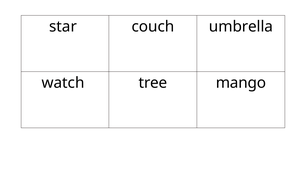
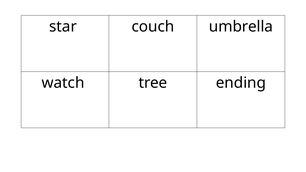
mango: mango -> ending
